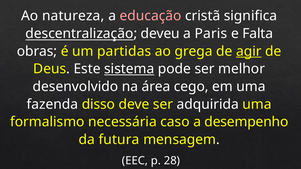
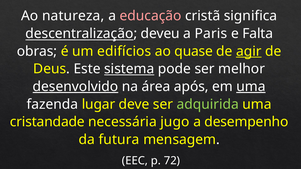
partidas: partidas -> edifícios
grega: grega -> quase
desenvolvido underline: none -> present
cego: cego -> após
uma at (251, 87) underline: none -> present
disso: disso -> lugar
adquirida colour: white -> light green
formalismo: formalismo -> cristandade
caso: caso -> jugo
28: 28 -> 72
